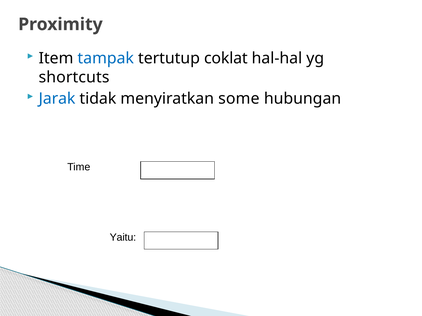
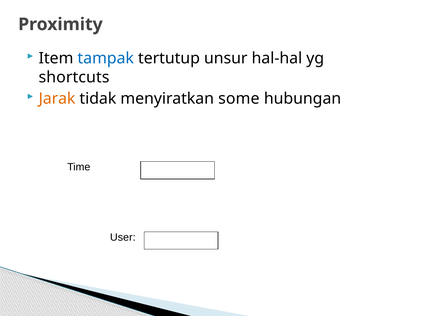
coklat: coklat -> unsur
Jarak colour: blue -> orange
Yaitu: Yaitu -> User
